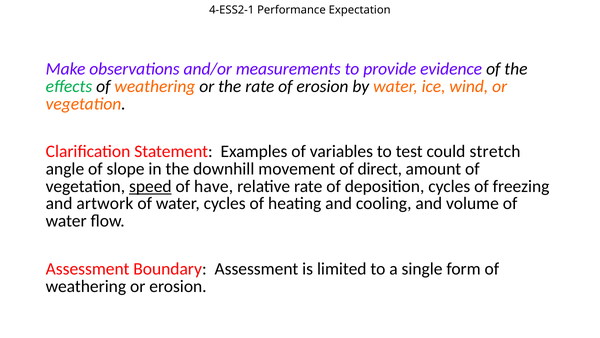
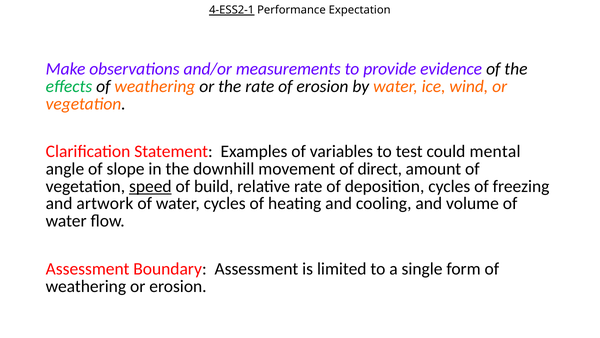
4-ESS2-1 underline: none -> present
stretch: stretch -> mental
have: have -> build
